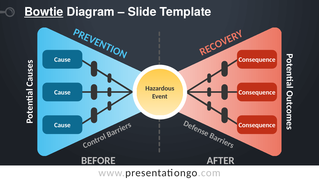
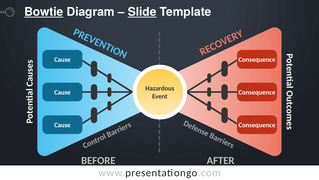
Slide underline: none -> present
